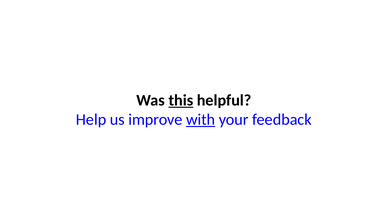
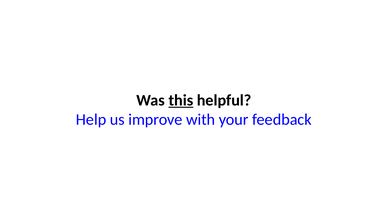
with underline: present -> none
